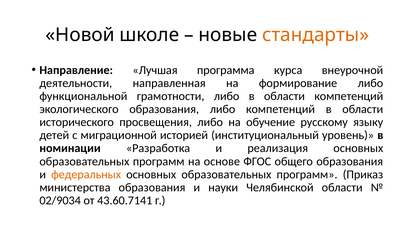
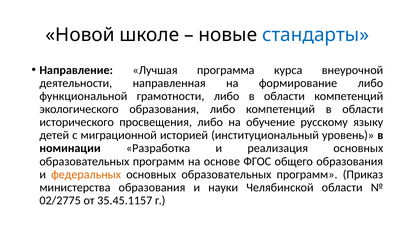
стандарты colour: orange -> blue
02/9034: 02/9034 -> 02/2775
43.60.7141: 43.60.7141 -> 35.45.1157
